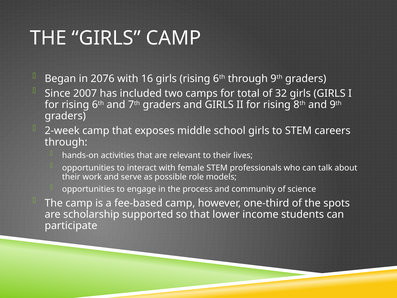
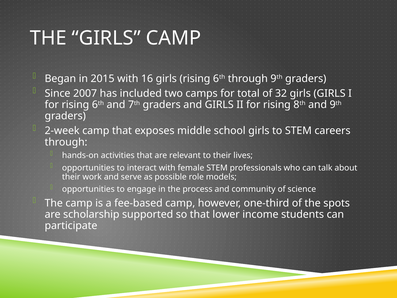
2076: 2076 -> 2015
